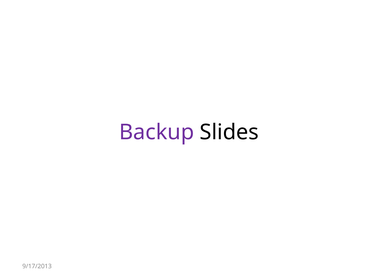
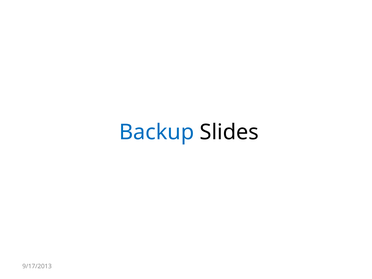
Backup colour: purple -> blue
